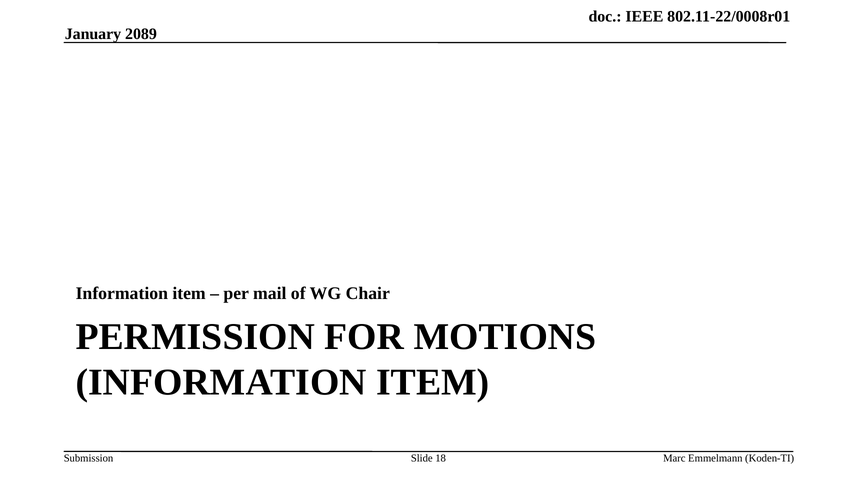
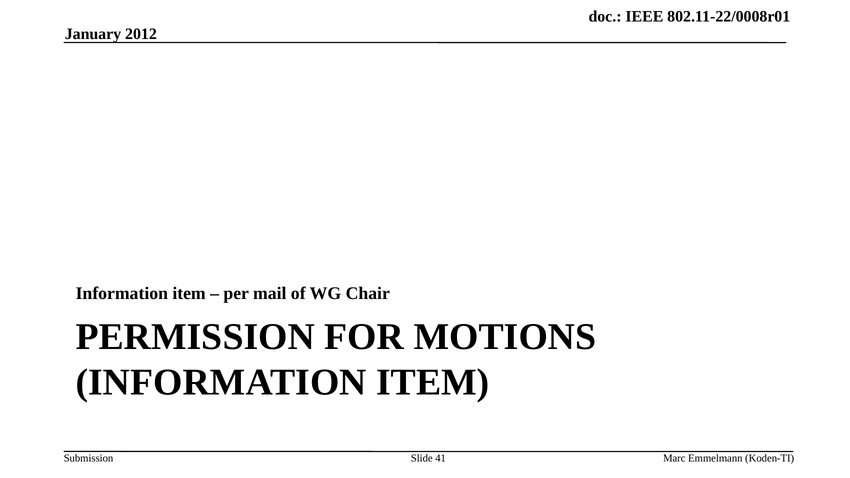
2089: 2089 -> 2012
18: 18 -> 41
